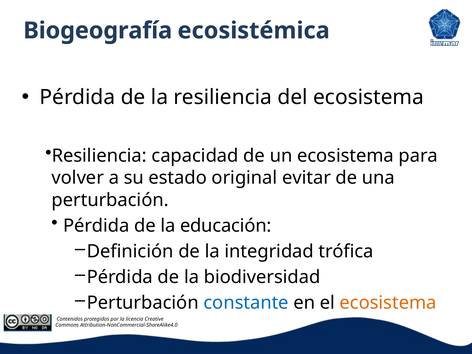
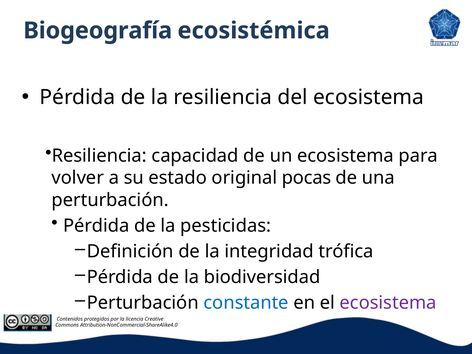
evitar: evitar -> pocas
educación: educación -> pesticidas
ecosistema at (388, 303) colour: orange -> purple
